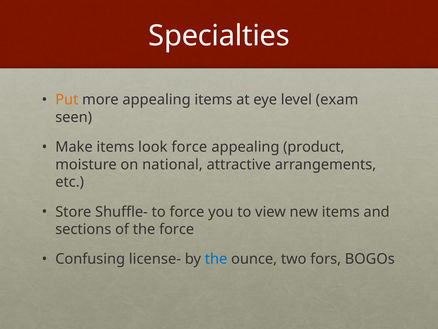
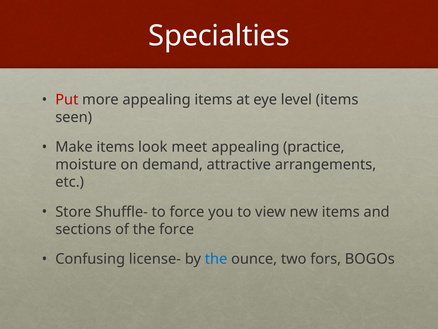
Put colour: orange -> red
level exam: exam -> items
look force: force -> meet
product: product -> practice
national: national -> demand
